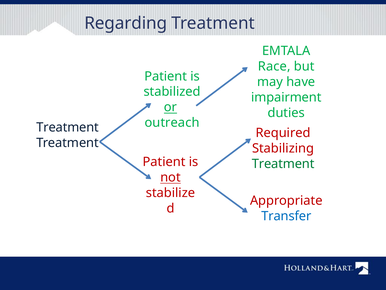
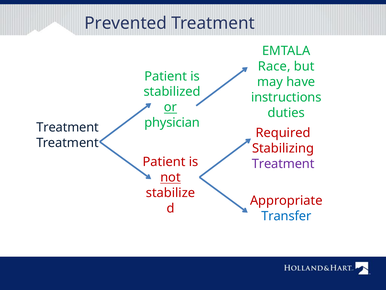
Regarding: Regarding -> Prevented
impairment: impairment -> instructions
outreach: outreach -> physician
Treatment at (283, 164) colour: green -> purple
